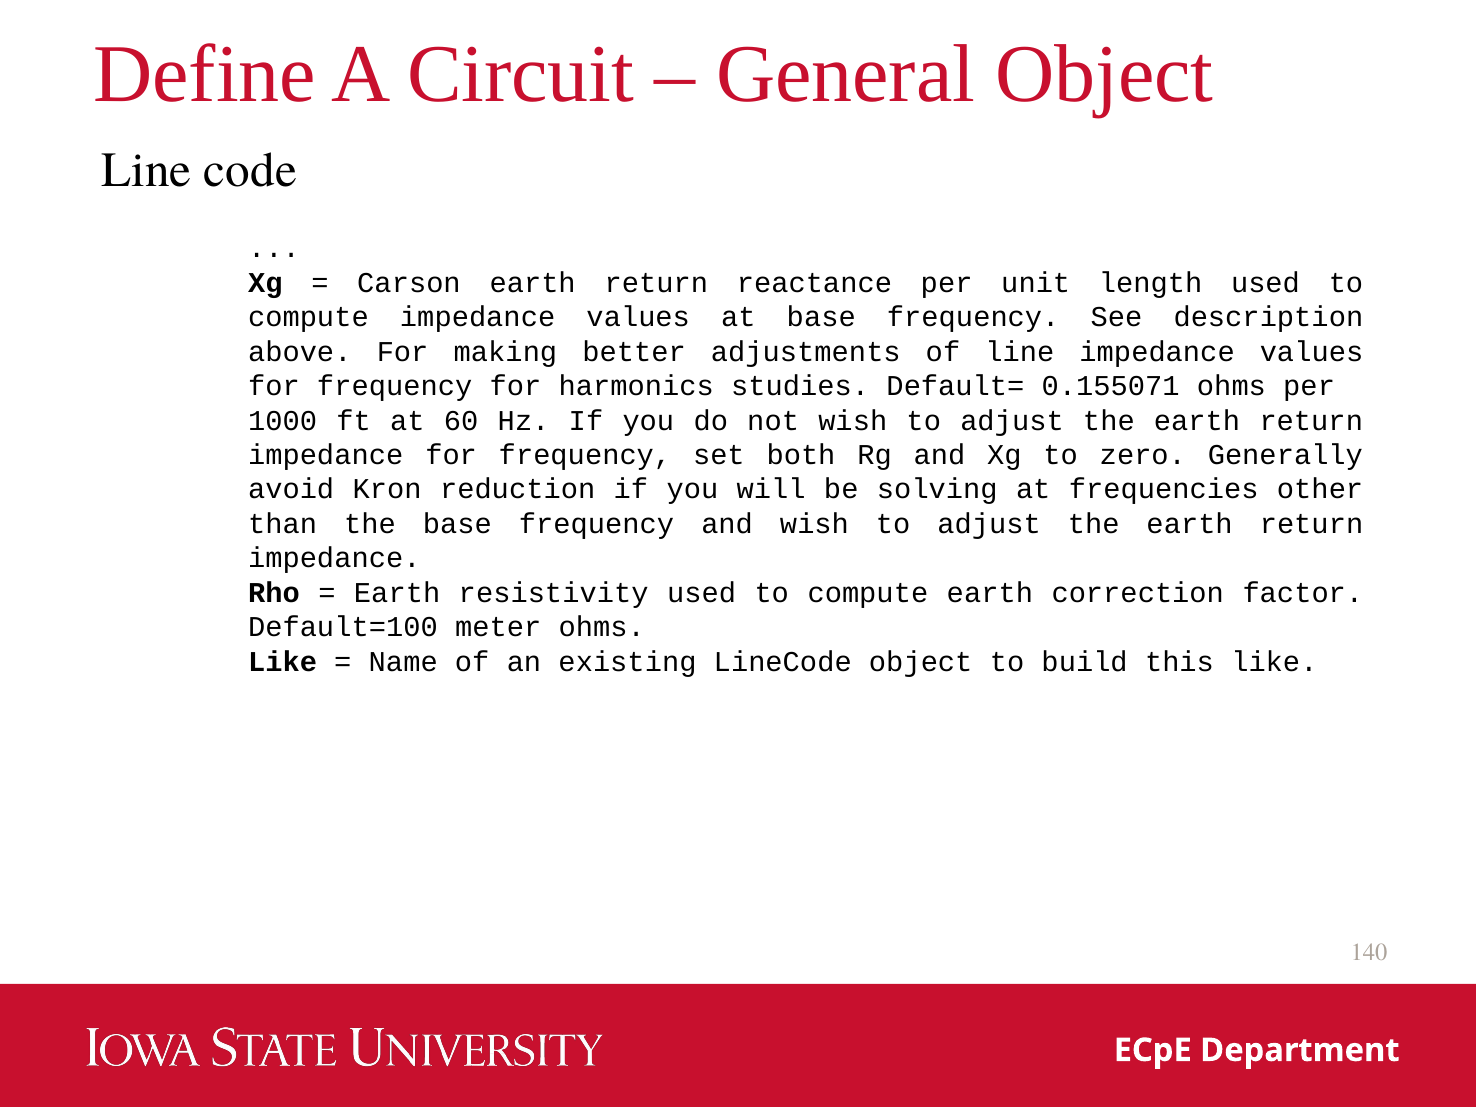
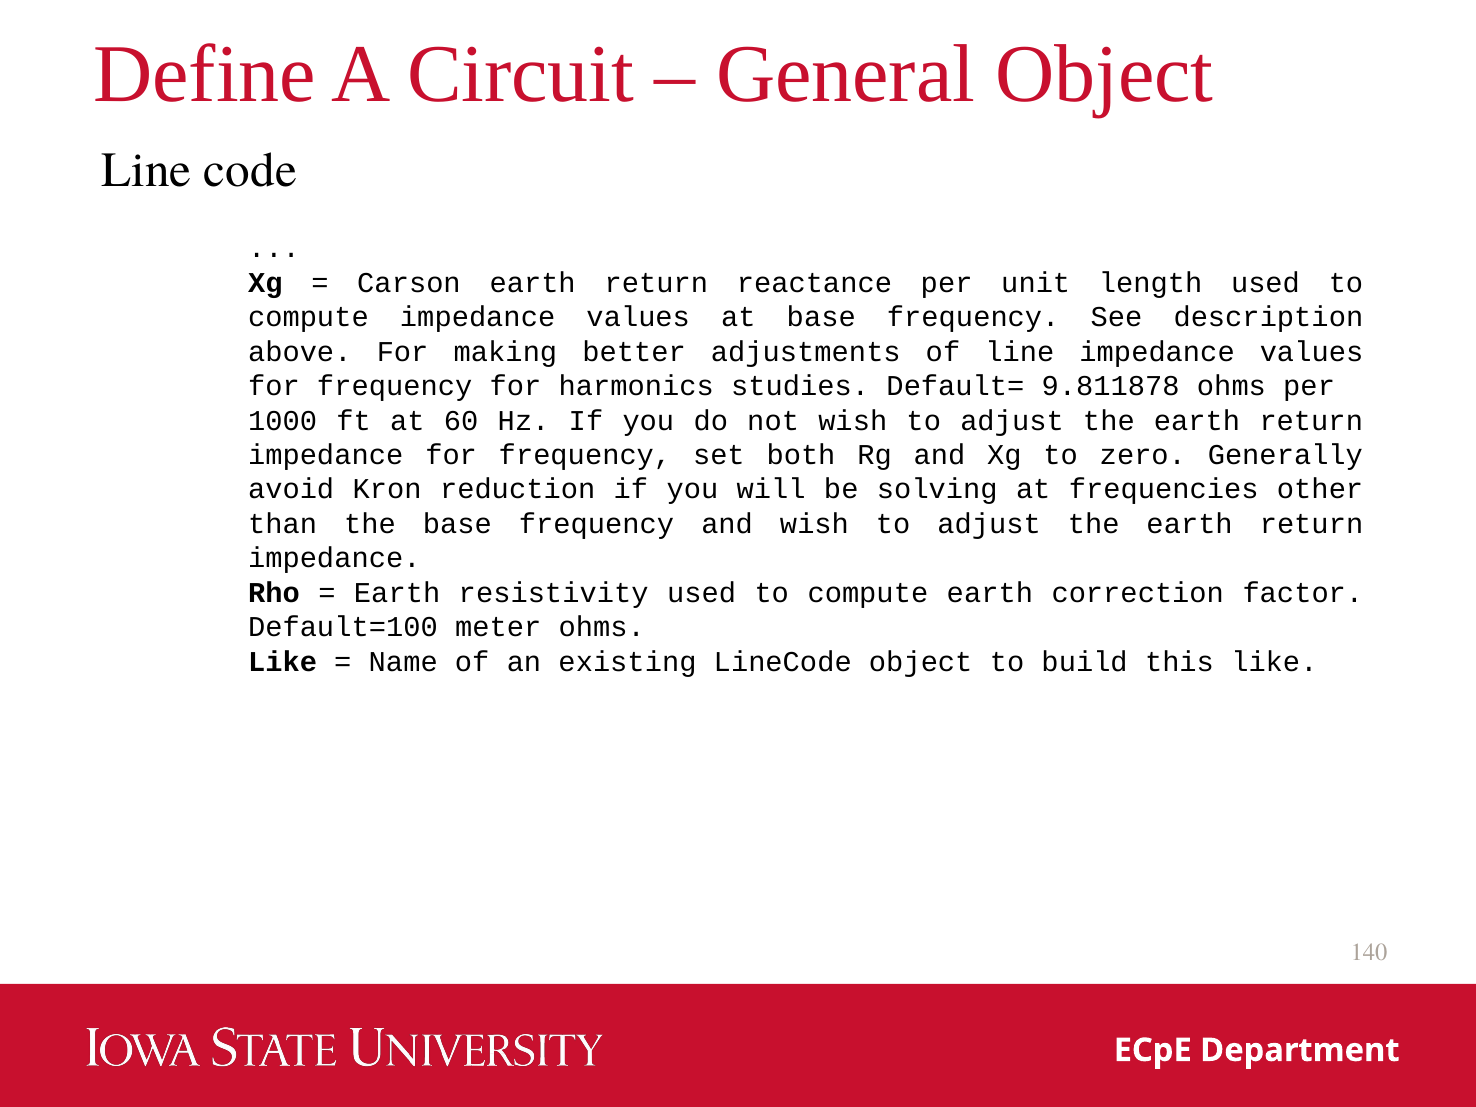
0.155071: 0.155071 -> 9.811878
